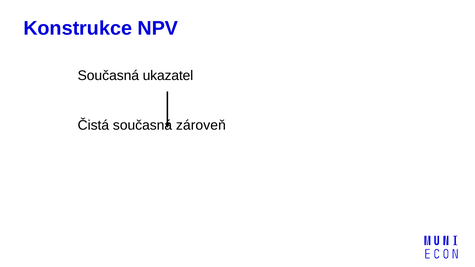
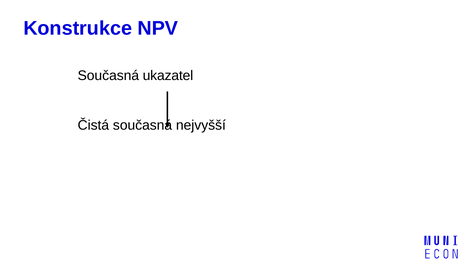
zároveň: zároveň -> nejvyšší
